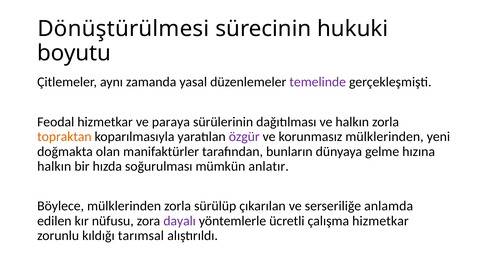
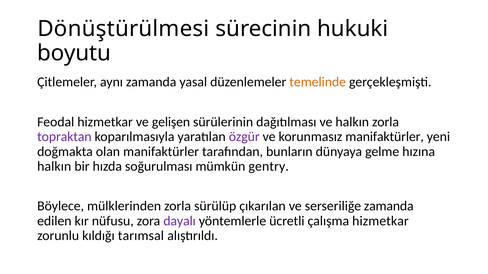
temelinde colour: purple -> orange
paraya: paraya -> gelişen
topraktan colour: orange -> purple
korunmasız mülklerinden: mülklerinden -> manifaktürler
anlatır: anlatır -> gentry
serseriliğe anlamda: anlamda -> zamanda
